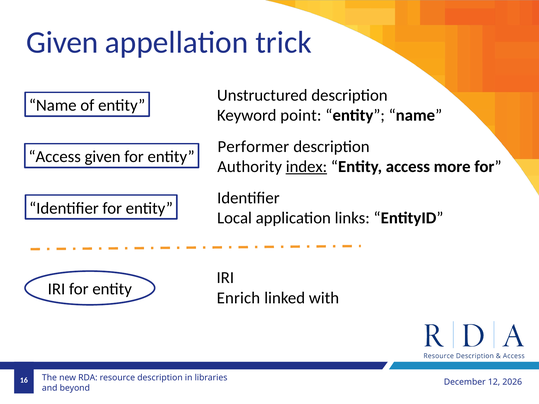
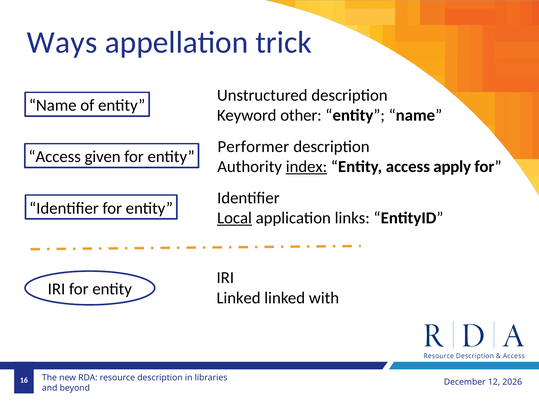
Given at (62, 43): Given -> Ways
point: point -> other
more: more -> apply
Local underline: none -> present
Enrich at (238, 298): Enrich -> Linked
